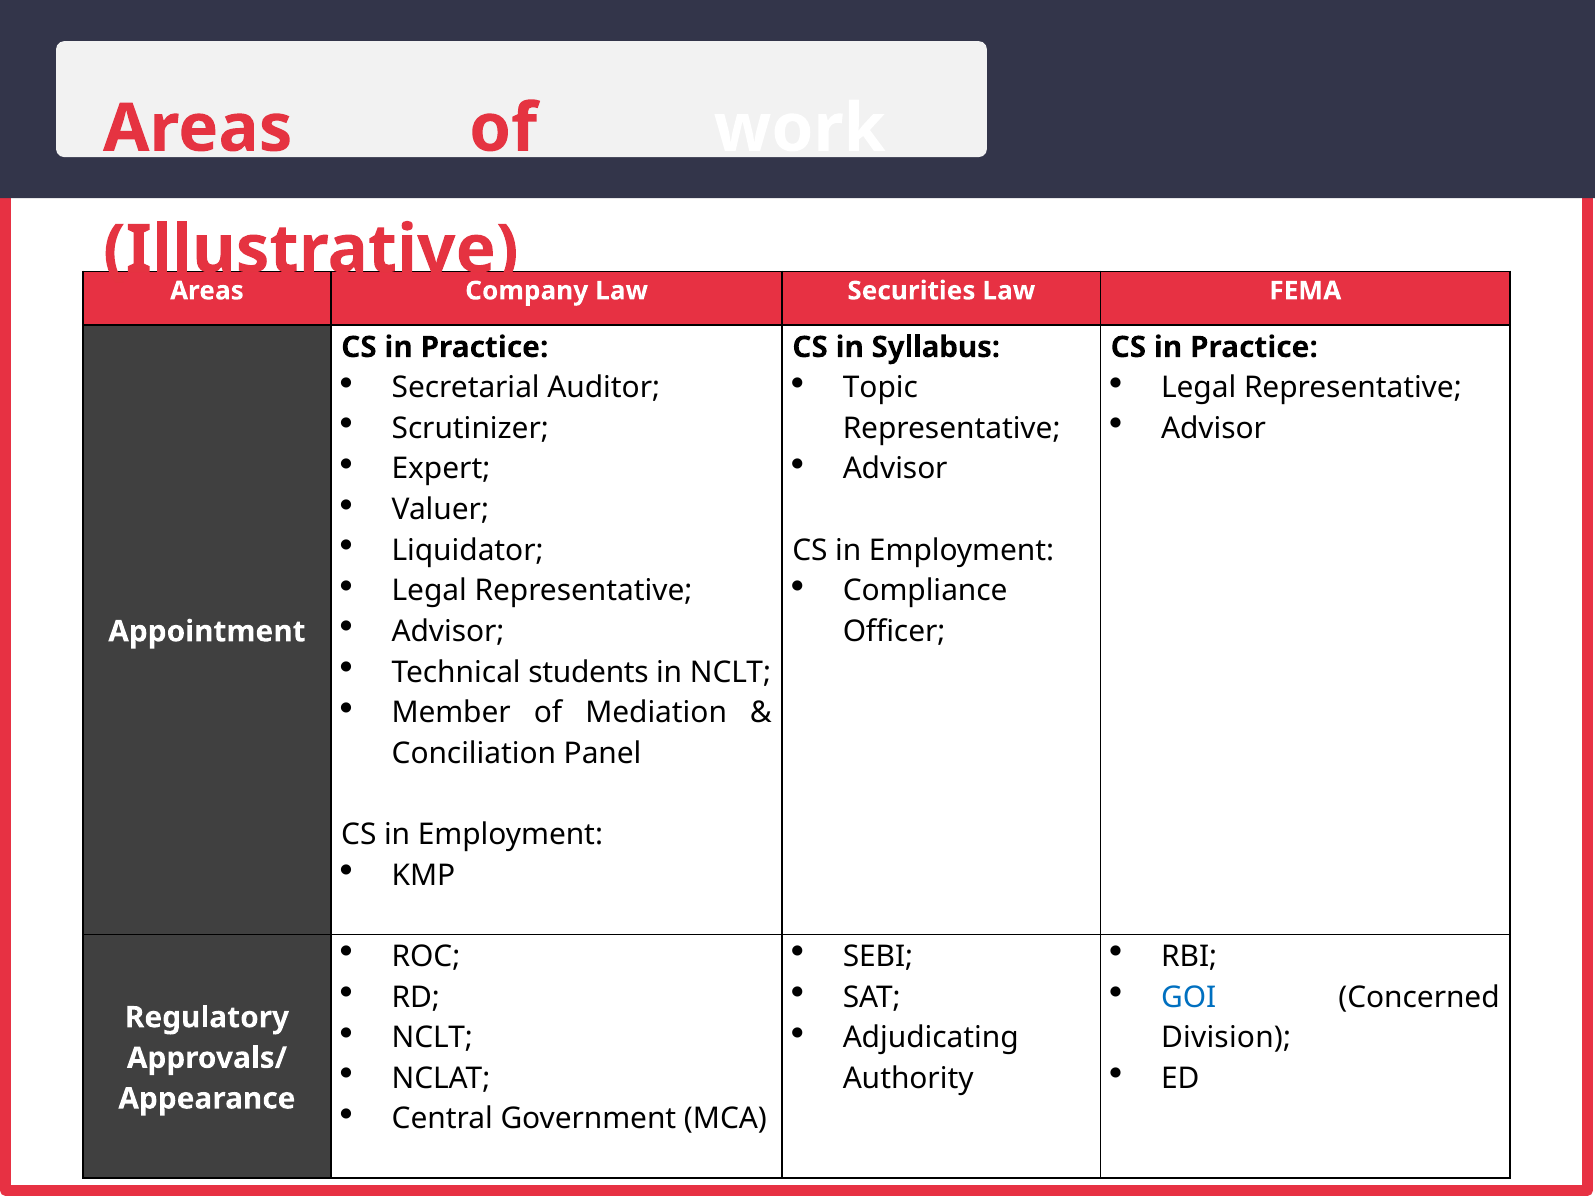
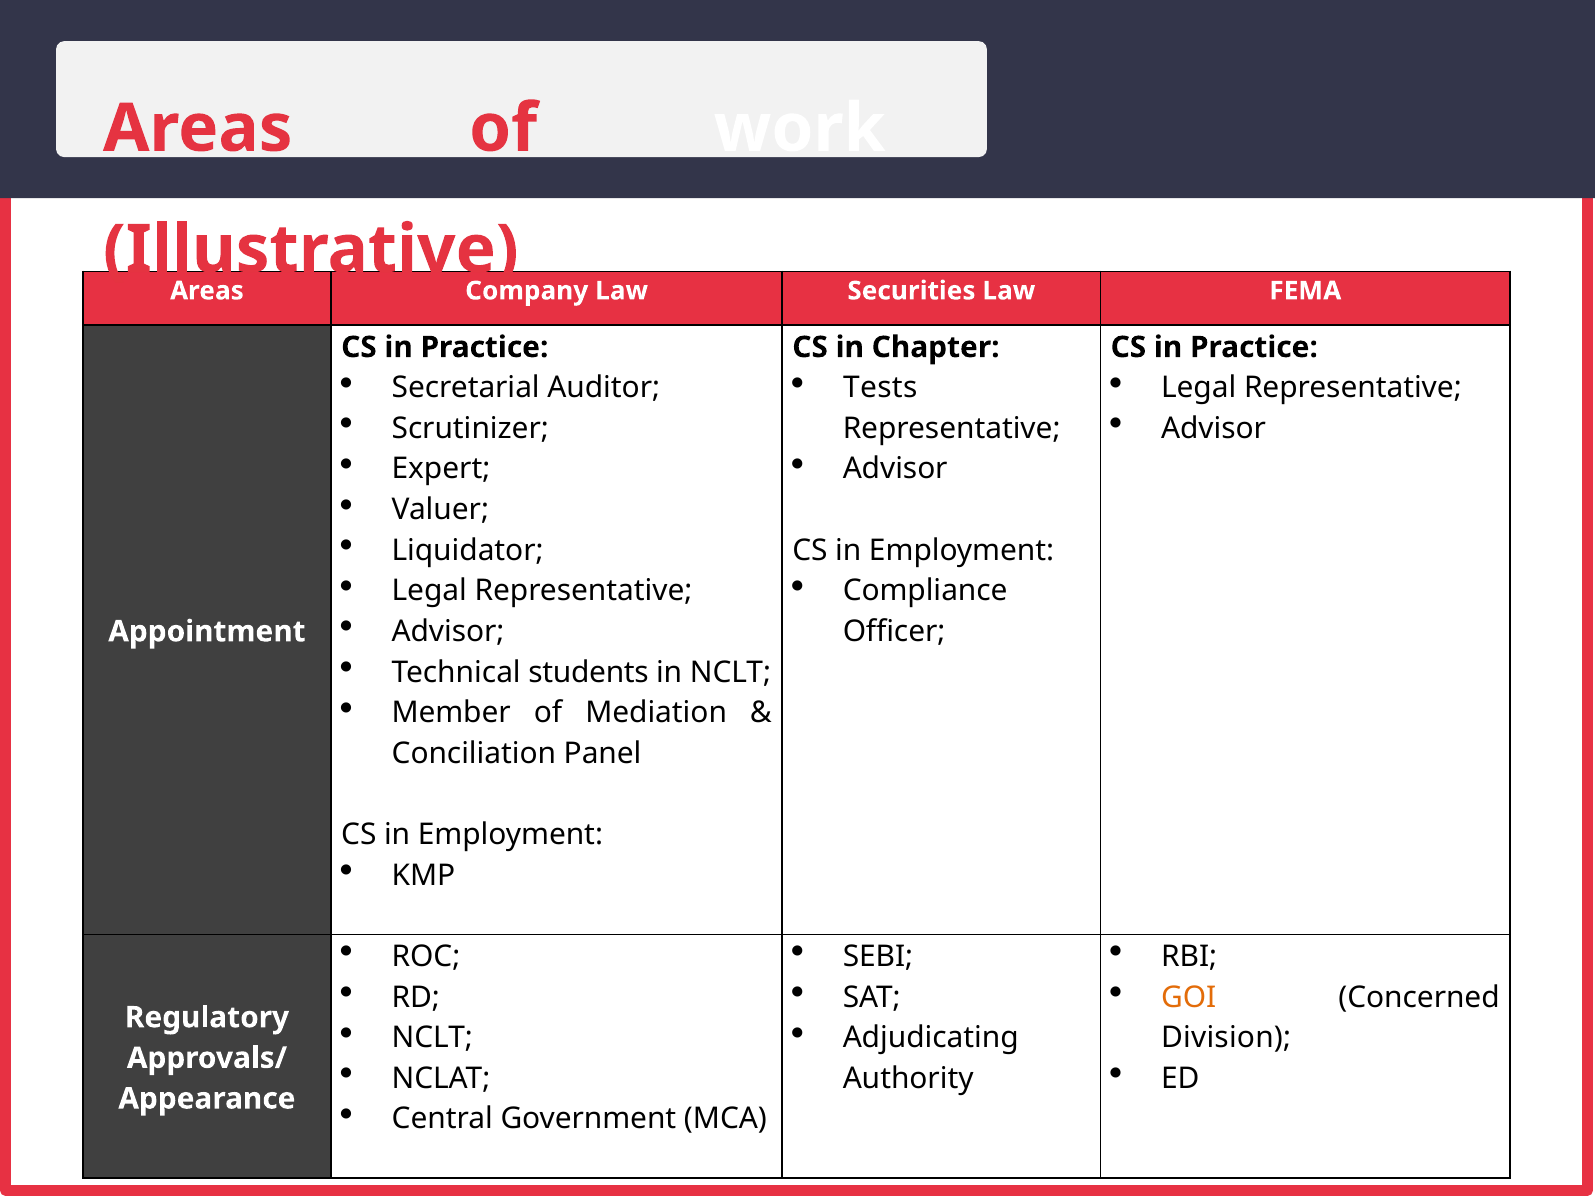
Syllabus: Syllabus -> Chapter
Topic: Topic -> Tests
GOI colour: blue -> orange
